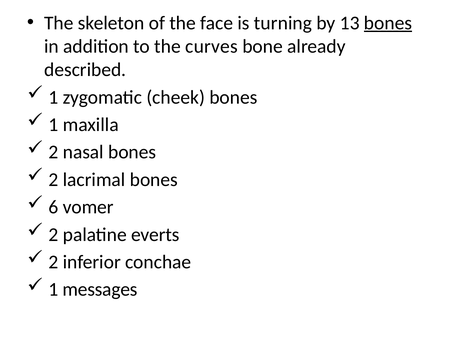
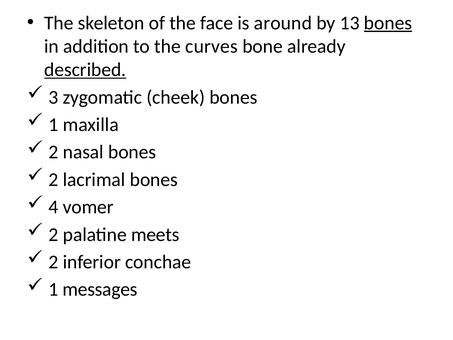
turning: turning -> around
described underline: none -> present
1 at (53, 97): 1 -> 3
6: 6 -> 4
everts: everts -> meets
